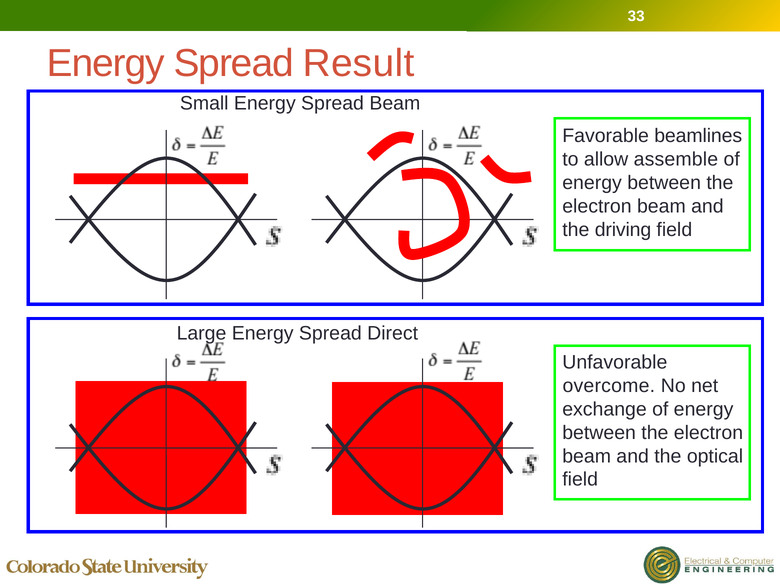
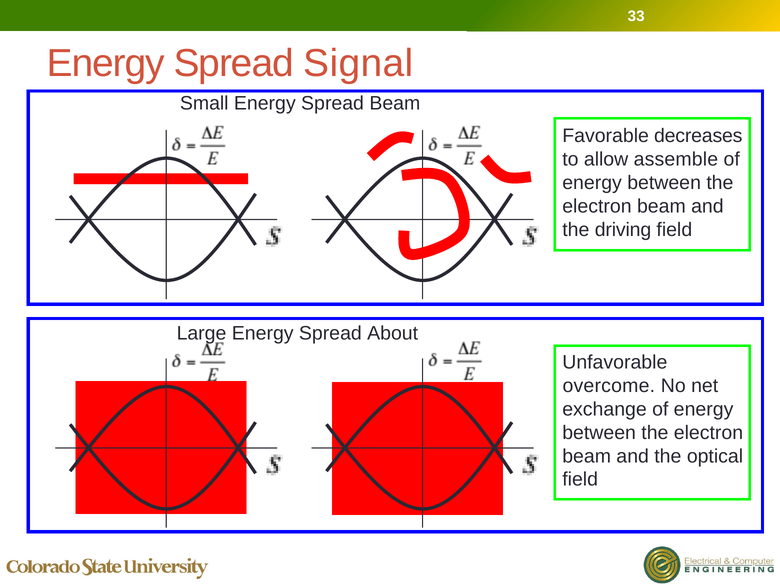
Result: Result -> Signal
beamlines: beamlines -> decreases
Direct: Direct -> About
